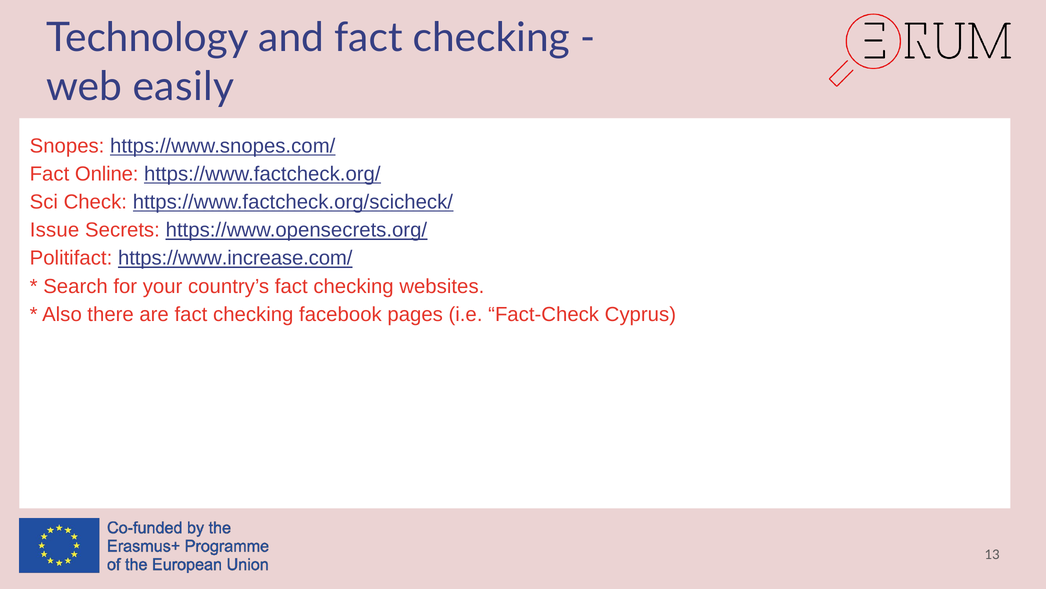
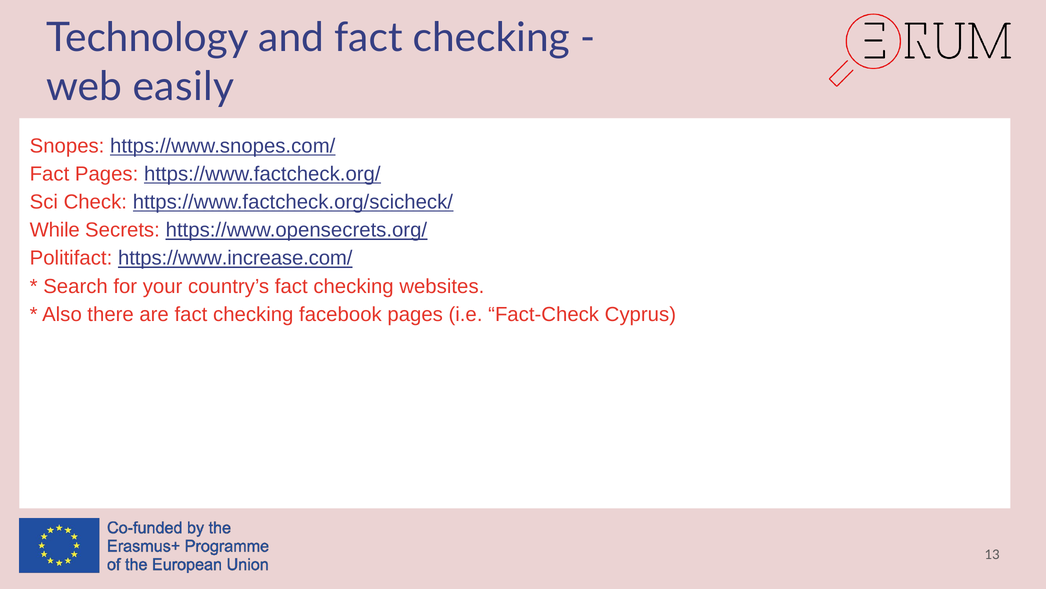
Fact Online: Online -> Pages
Issue: Issue -> While
